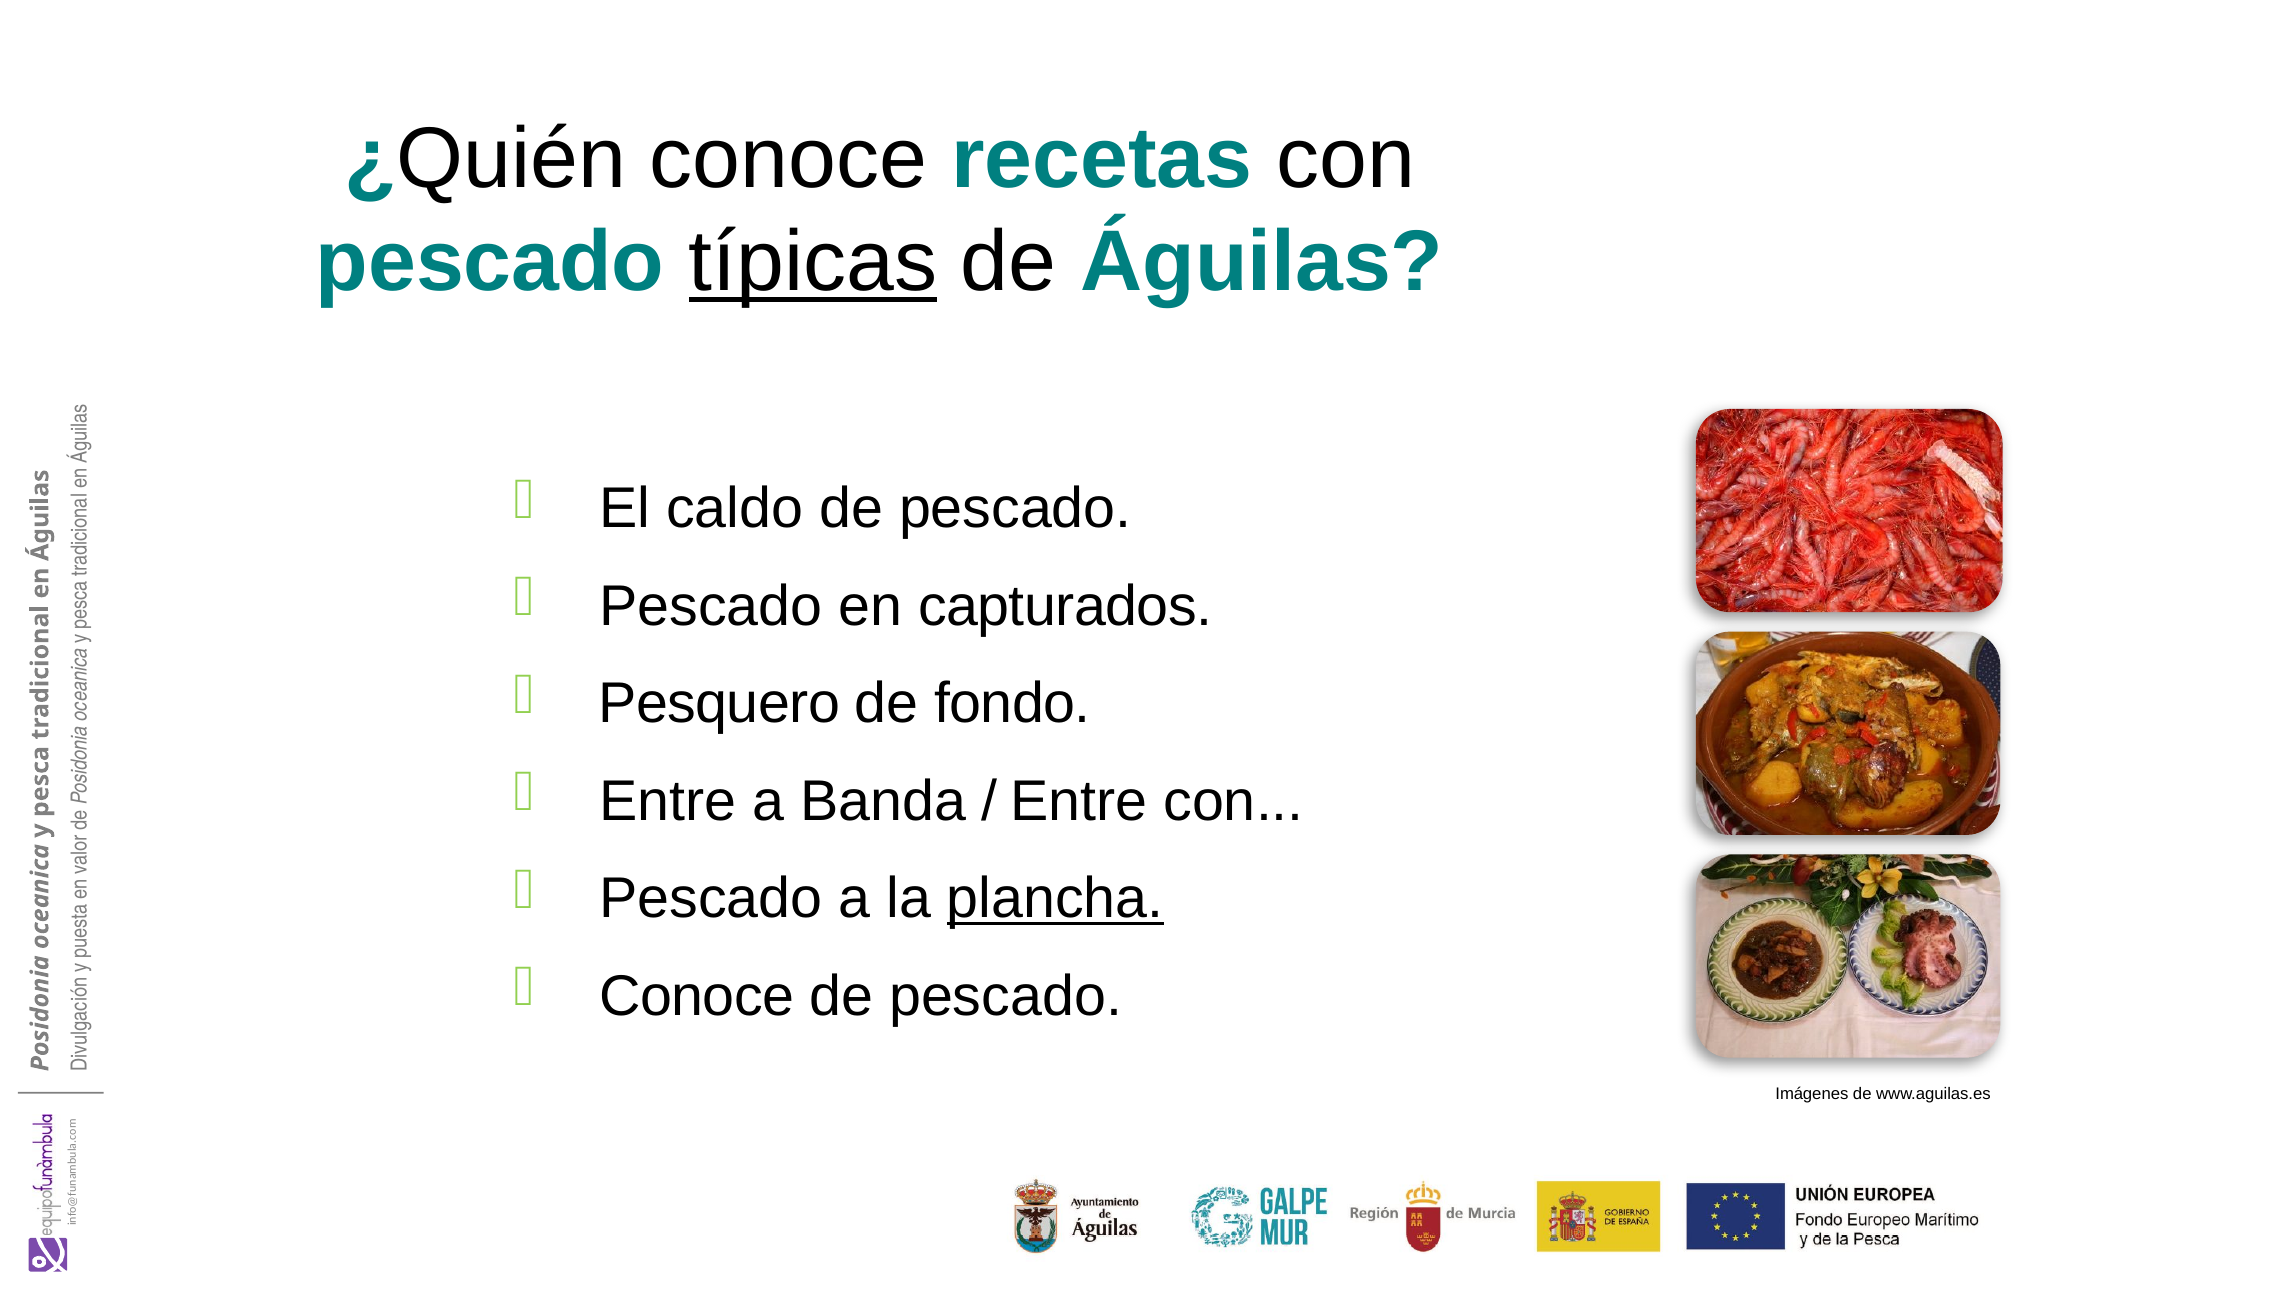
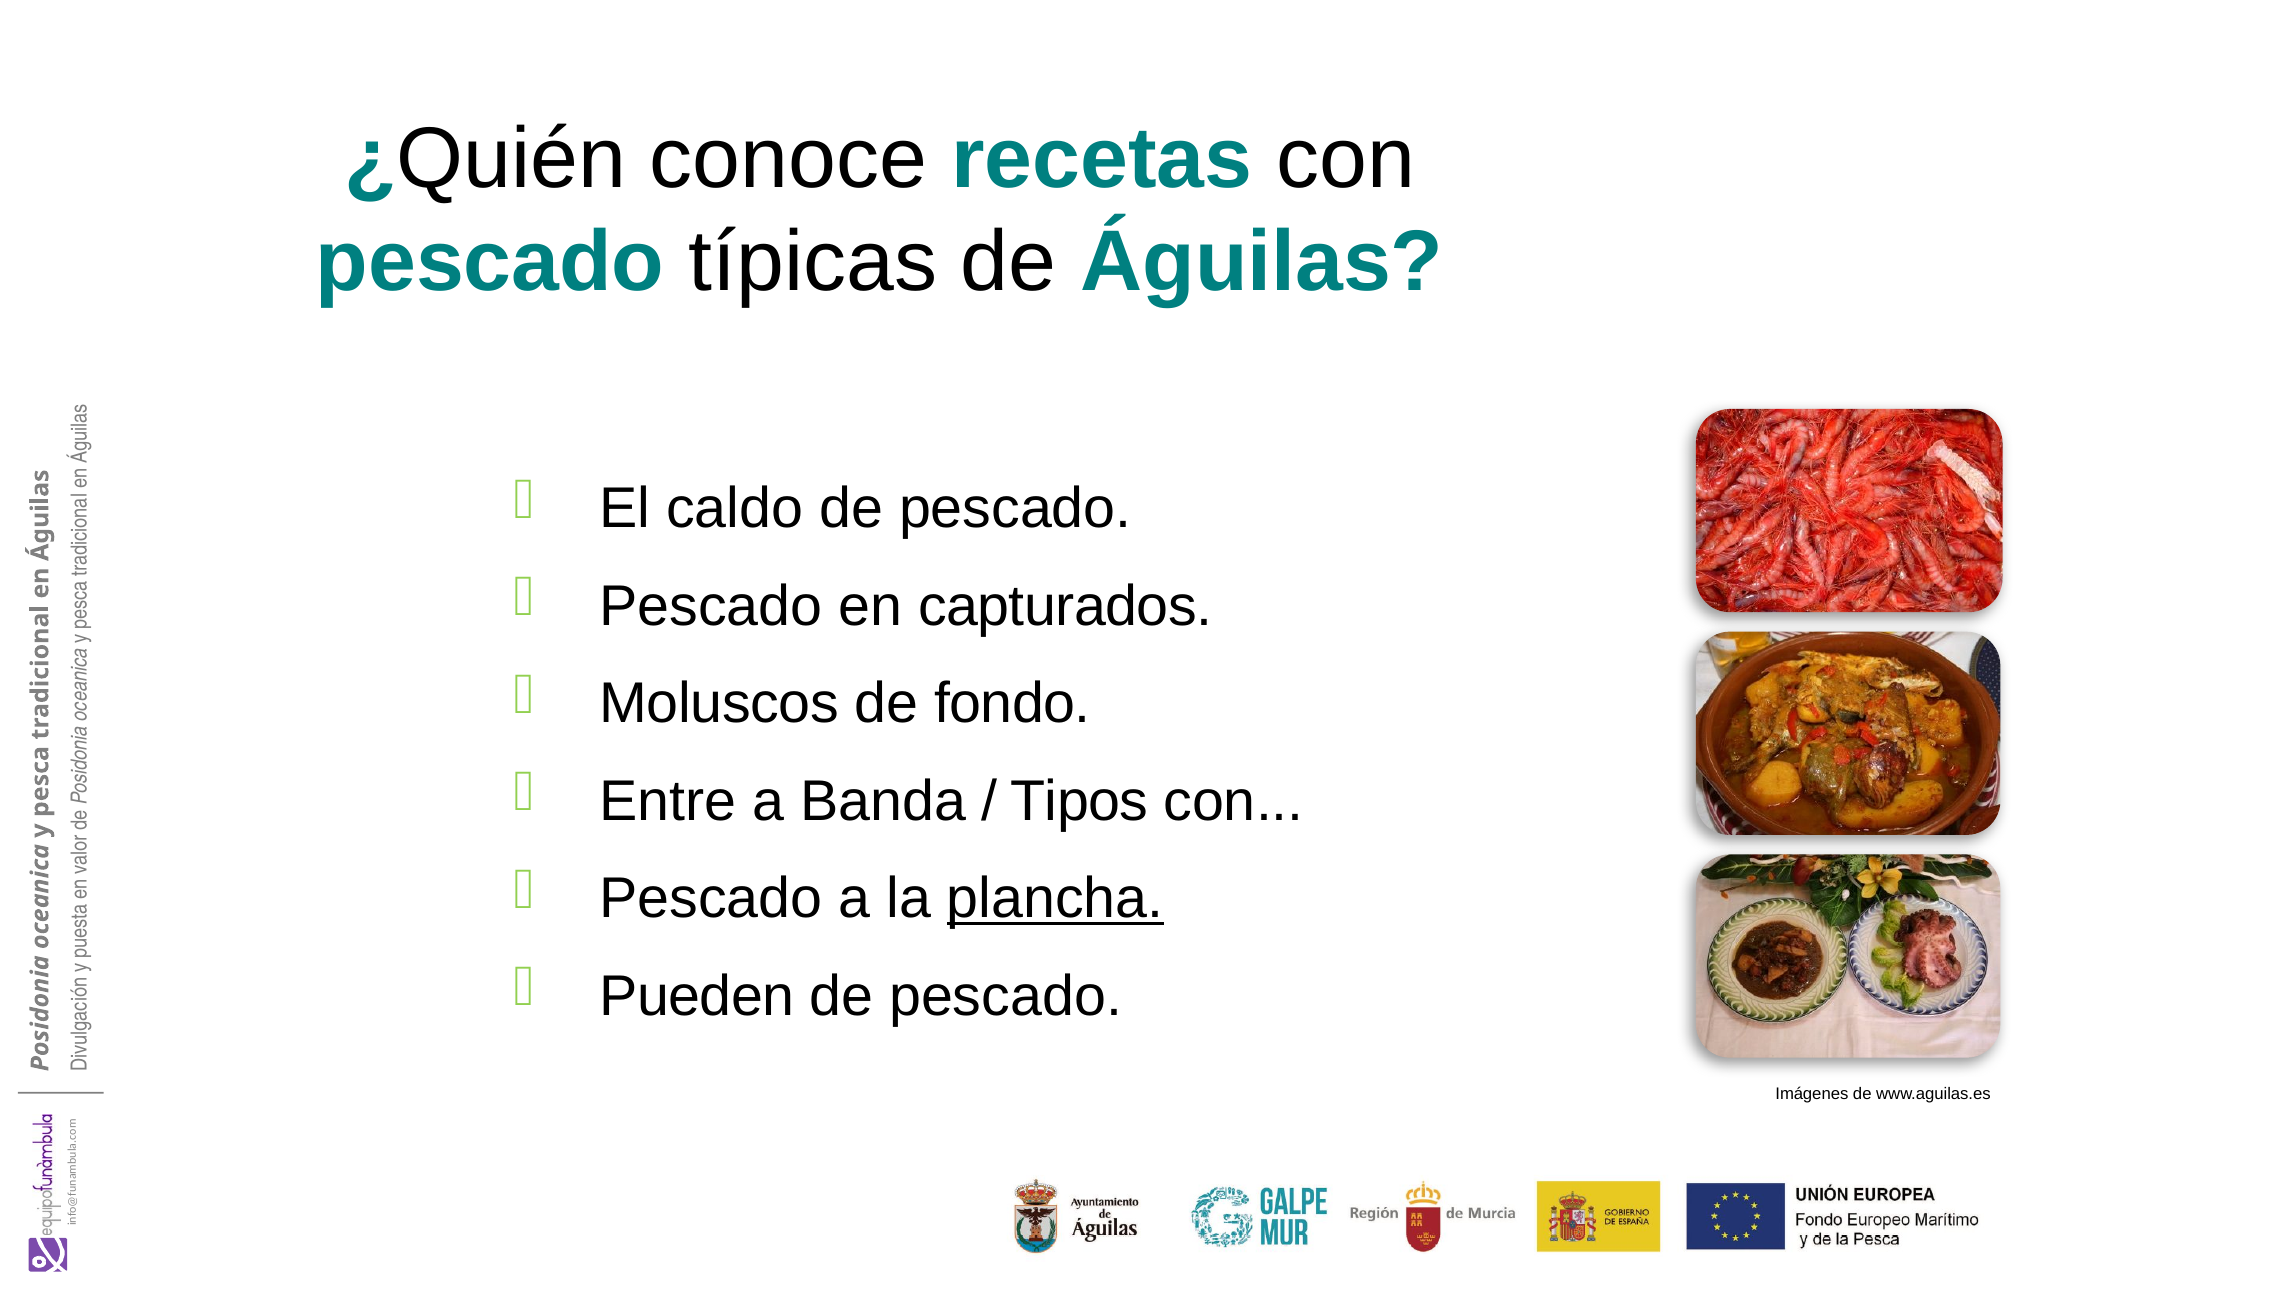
típicas underline: present -> none
Pesquero: Pesquero -> Moluscos
Entre at (1079, 801): Entre -> Tipos
Conoce at (697, 996): Conoce -> Pueden
